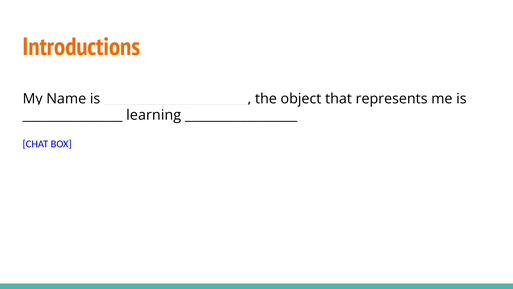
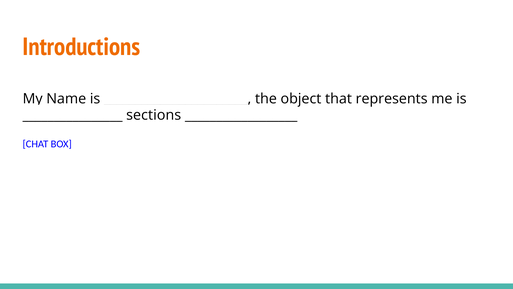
learning: learning -> sections
